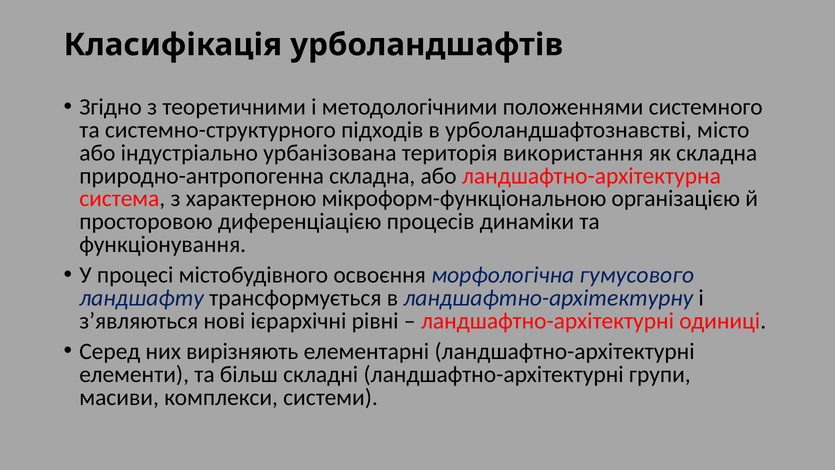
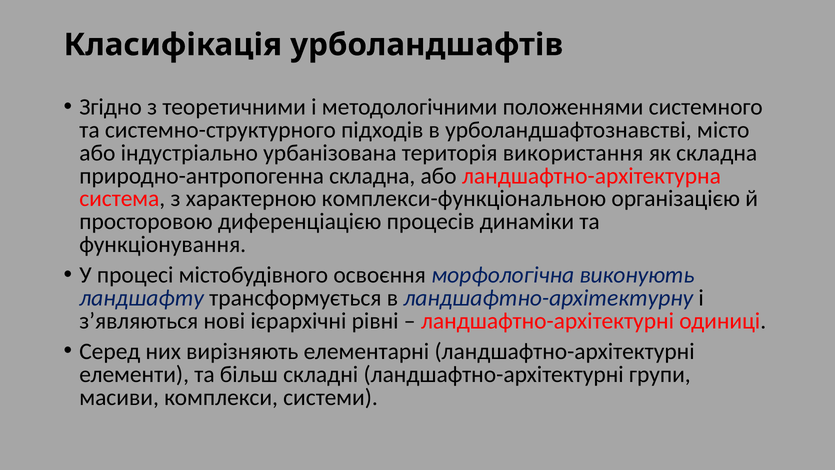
мікроформ-функціональною: мікроформ-функціональною -> комплекси-функціональною
гумусового: гумусового -> виконують
